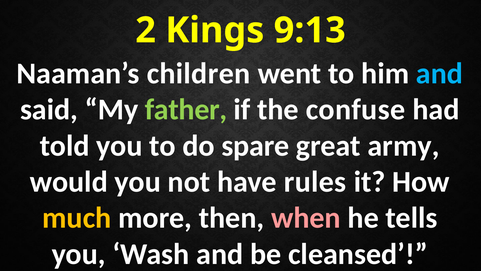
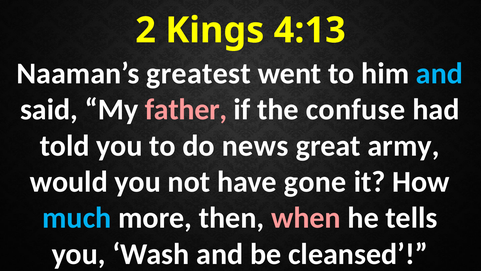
9:13: 9:13 -> 4:13
children: children -> greatest
father colour: light green -> pink
spare: spare -> news
rules: rules -> gone
much colour: yellow -> light blue
